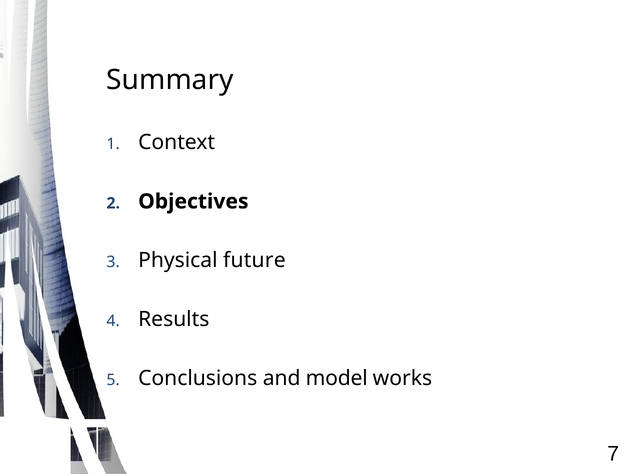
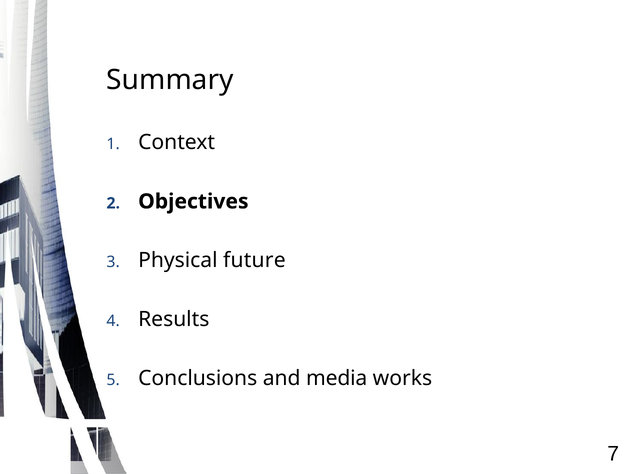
model: model -> media
